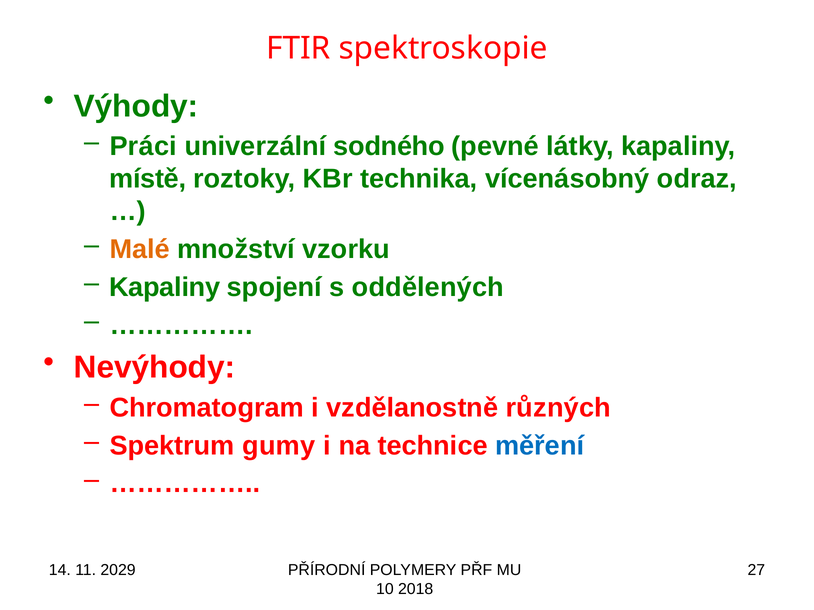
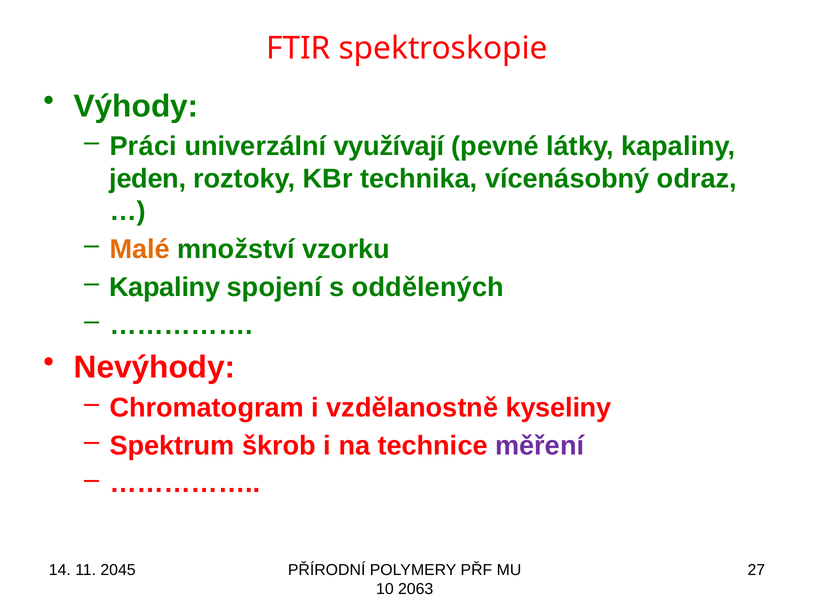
sodného: sodného -> využívají
místě: místě -> jeden
různých: různých -> kyseliny
gumy: gumy -> škrob
měření colour: blue -> purple
2029: 2029 -> 2045
2018: 2018 -> 2063
